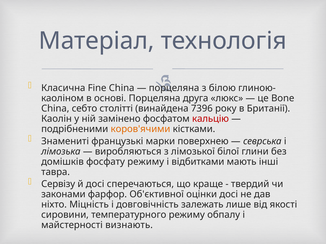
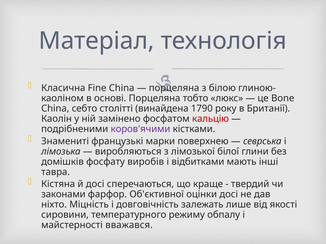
друга: друга -> тобто
7396: 7396 -> 1790
коров'ячими colour: orange -> purple
фосфату режиму: режиму -> виробів
Сервізу: Сервізу -> Кістяна
визнають: визнають -> вважався
